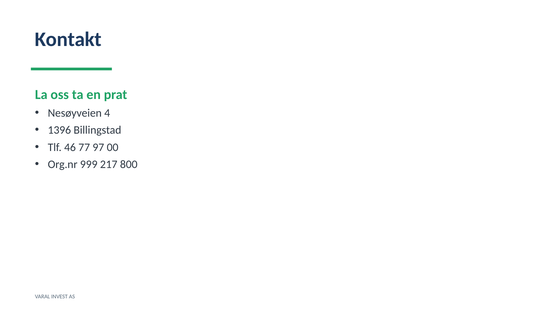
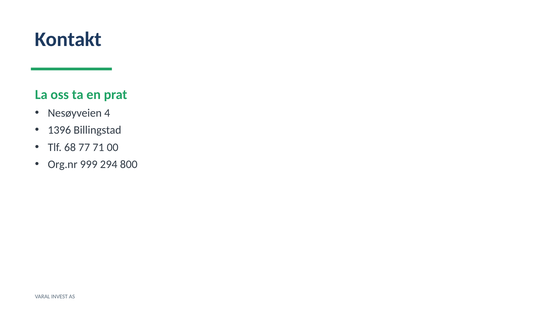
46: 46 -> 68
97: 97 -> 71
217: 217 -> 294
